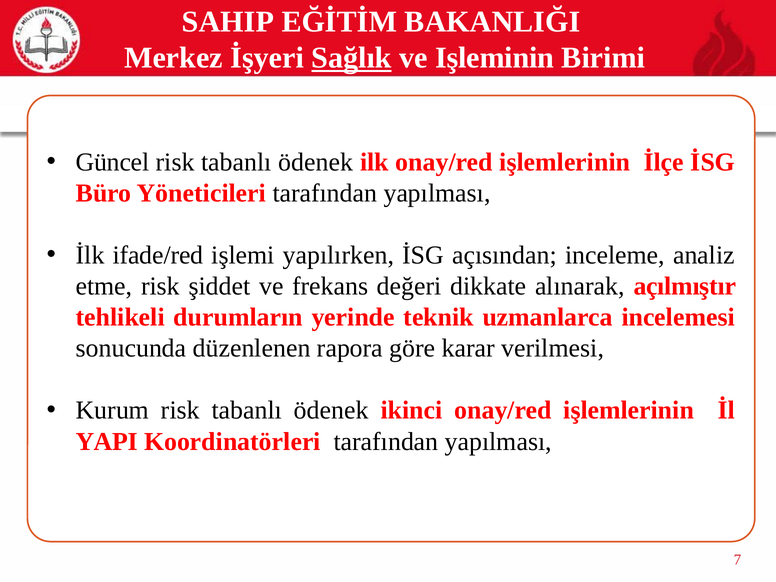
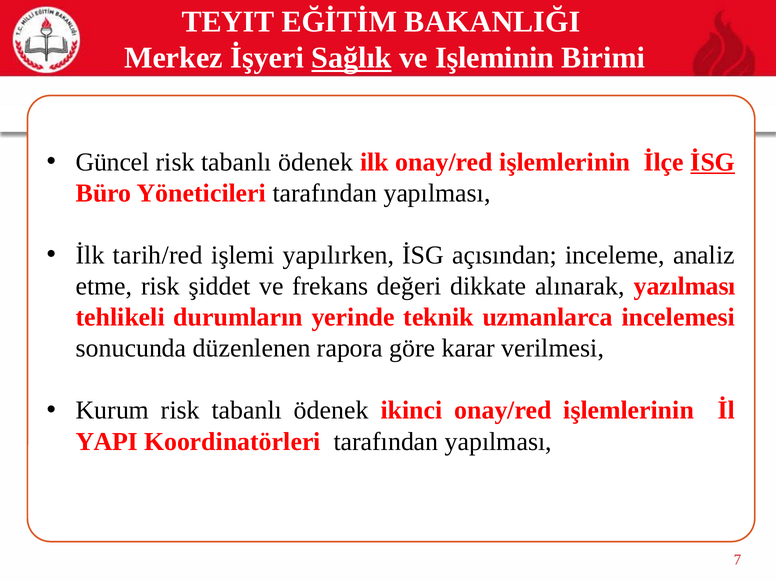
SAHIP: SAHIP -> TEYIT
İSG at (713, 162) underline: none -> present
ifade/red: ifade/red -> tarih/red
açılmıştır: açılmıştır -> yazılması
